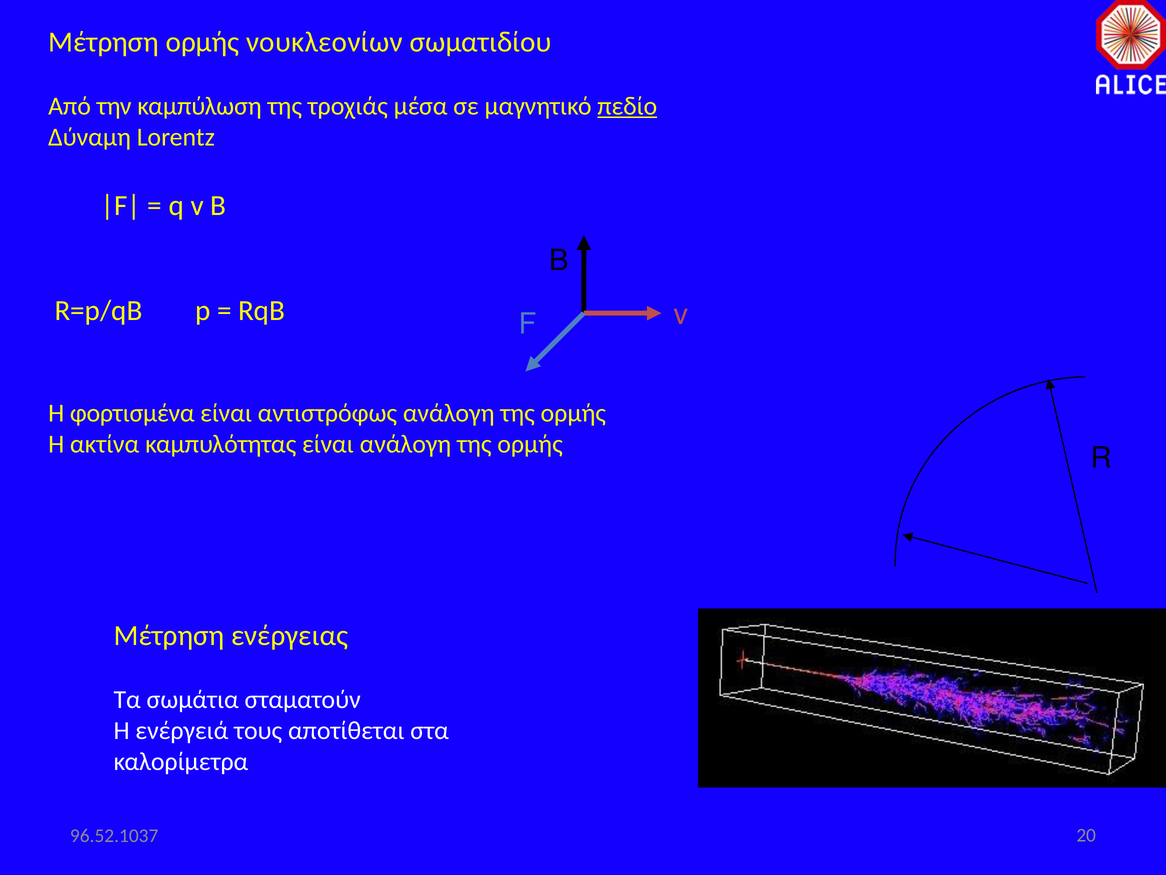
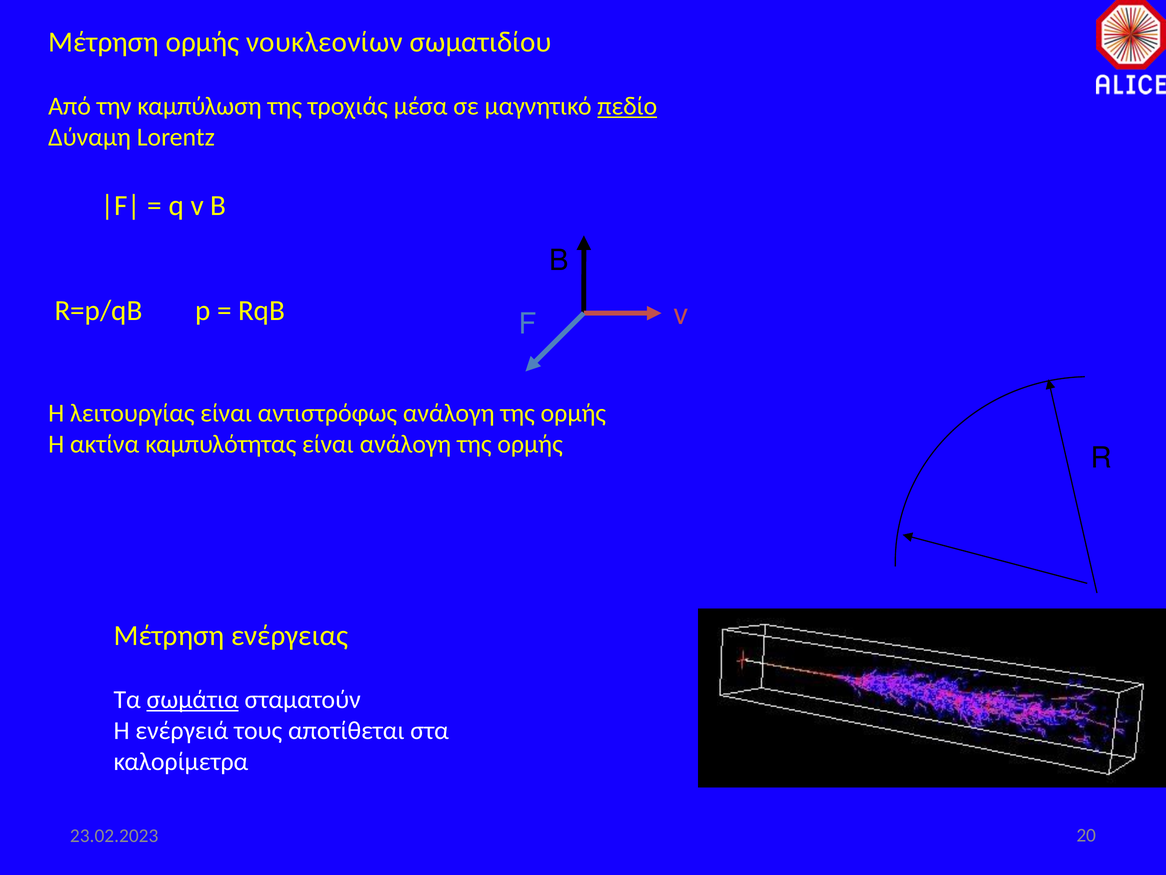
φορτισμένα: φορτισμένα -> λειτουργίας
σωμάτια underline: none -> present
96.52.1037: 96.52.1037 -> 23.02.2023
